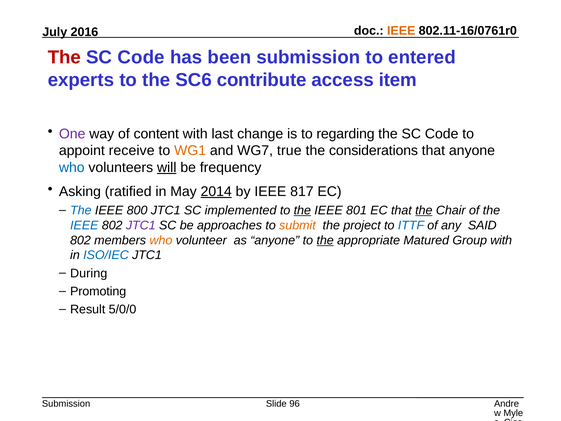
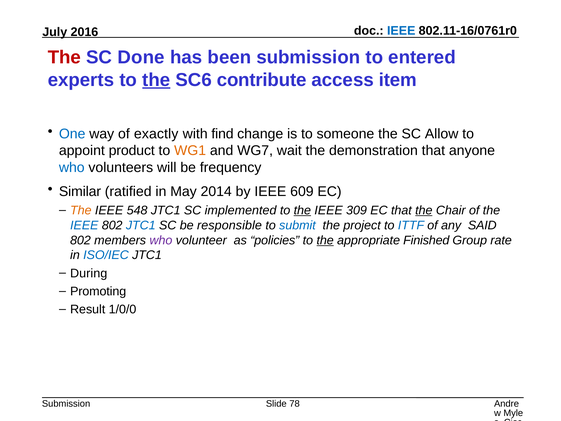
IEEE at (401, 31) colour: orange -> blue
Code at (141, 57): Code -> Done
the at (156, 80) underline: none -> present
One colour: purple -> blue
content: content -> exactly
last: last -> find
regarding: regarding -> someone
Code at (442, 134): Code -> Allow
receive: receive -> product
true: true -> wait
considerations: considerations -> demonstration
will underline: present -> none
Asking: Asking -> Similar
2014 underline: present -> none
817: 817 -> 609
The at (81, 210) colour: blue -> orange
800: 800 -> 548
801: 801 -> 309
JTC1 at (141, 225) colour: purple -> blue
approaches: approaches -> responsible
submit colour: orange -> blue
who at (161, 240) colour: orange -> purple
as anyone: anyone -> policies
Matured: Matured -> Finished
Group with: with -> rate
5/0/0: 5/0/0 -> 1/0/0
96: 96 -> 78
